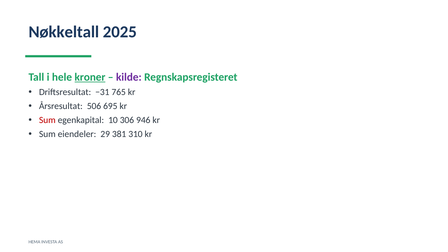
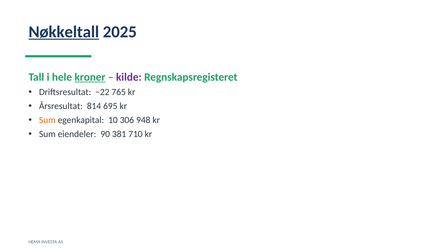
Nøkkeltall underline: none -> present
−31: −31 -> −22
506: 506 -> 814
Sum at (47, 120) colour: red -> orange
946: 946 -> 948
29: 29 -> 90
310: 310 -> 710
